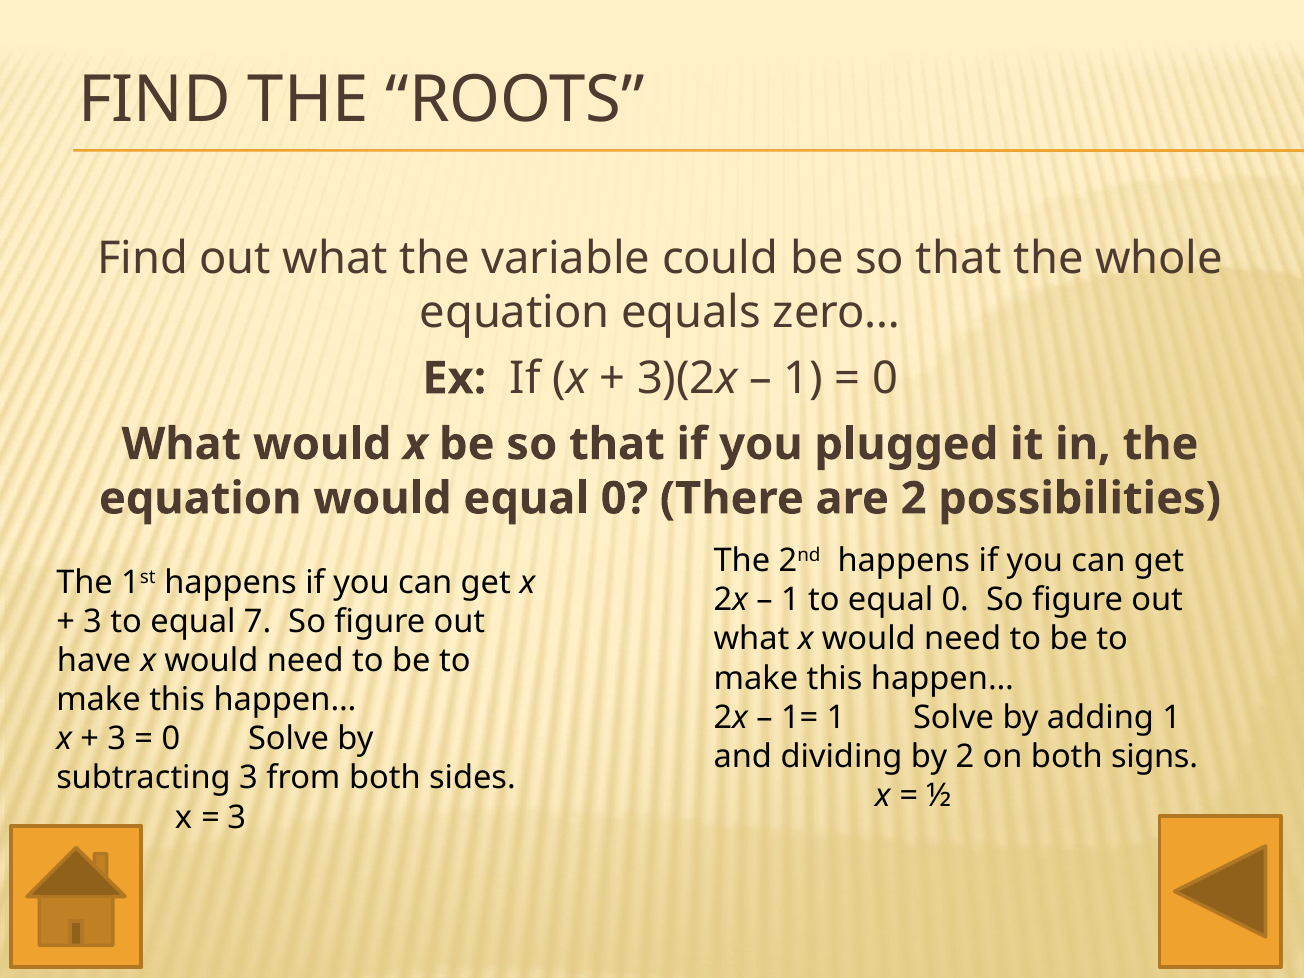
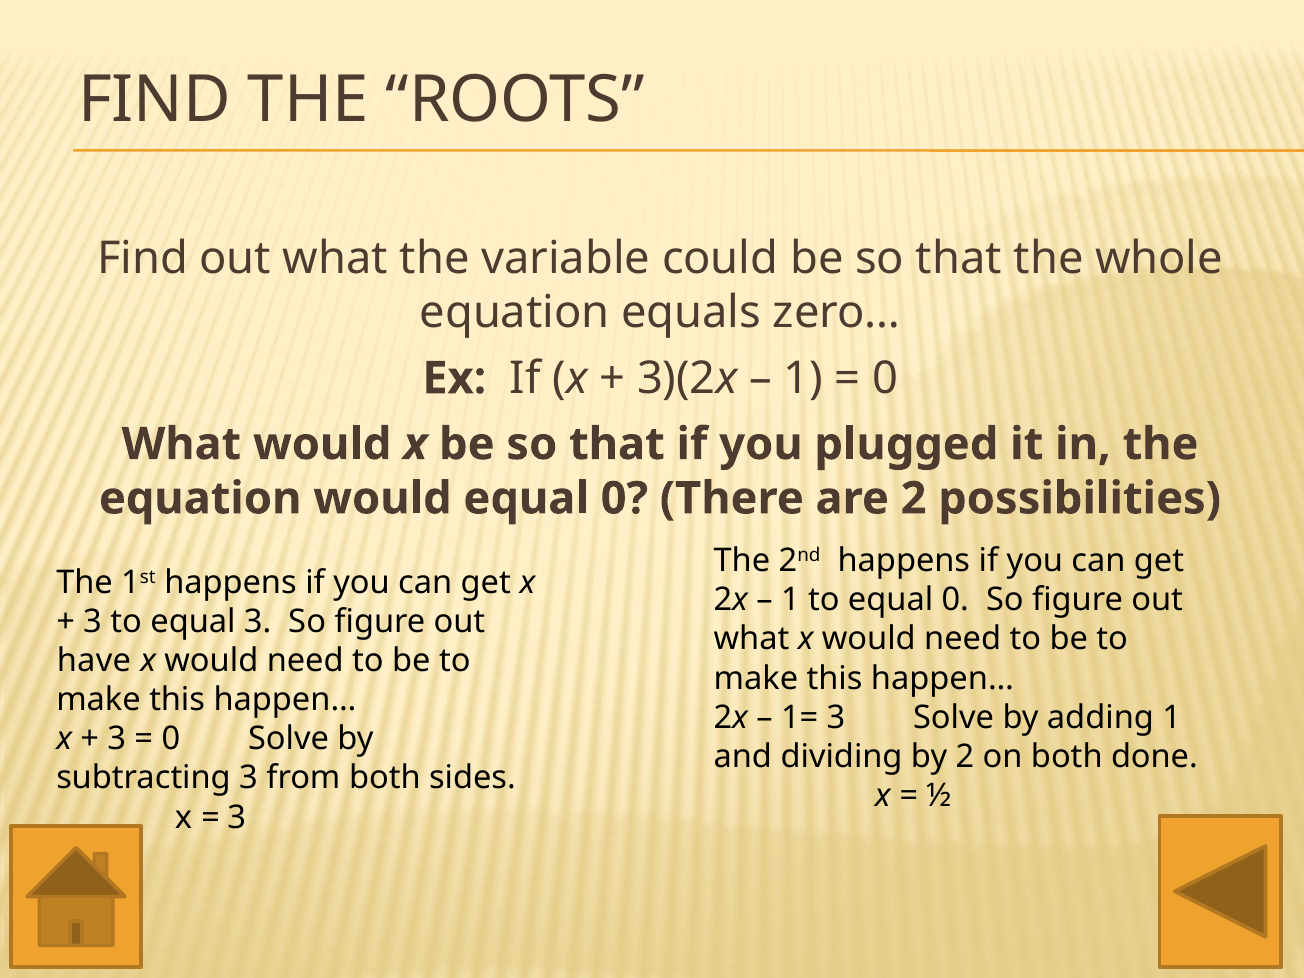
equal 7: 7 -> 3
1= 1: 1 -> 3
signs: signs -> done
